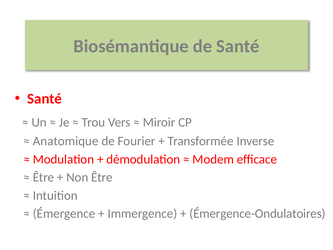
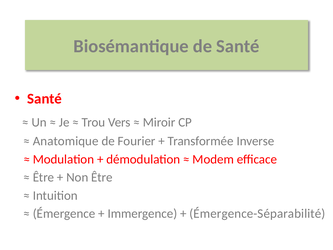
Émergence-Ondulatoires: Émergence-Ondulatoires -> Émergence-Séparabilité
